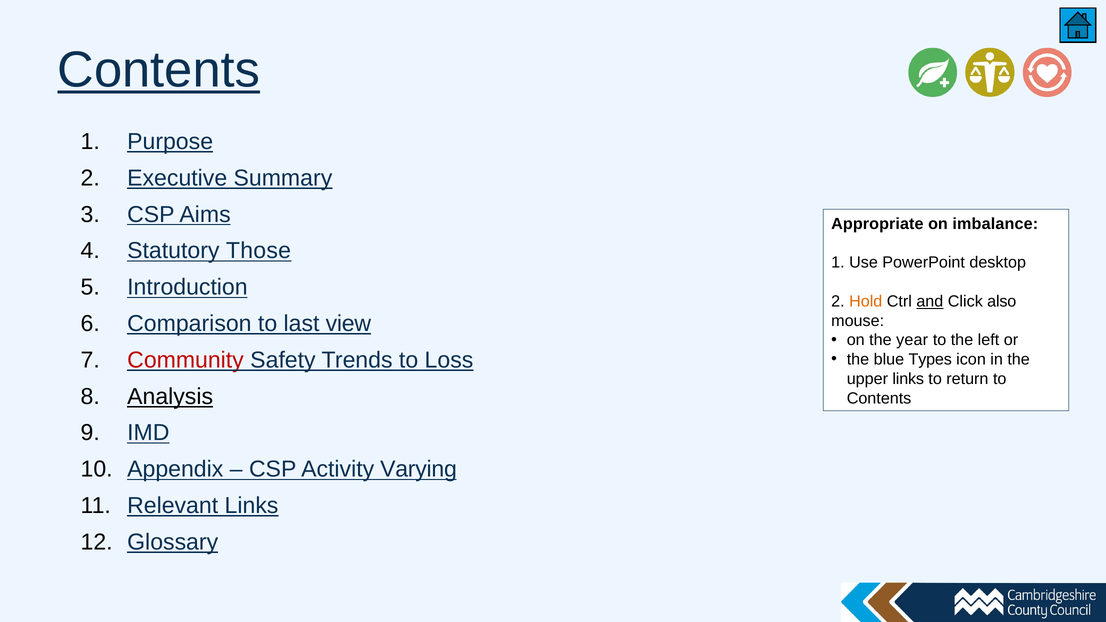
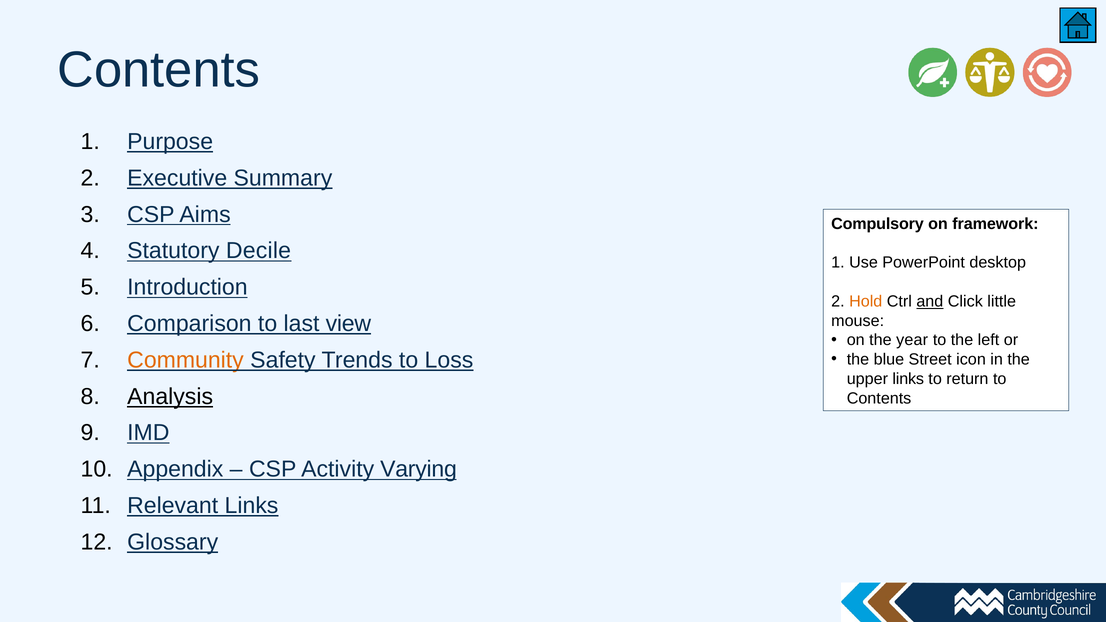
Contents at (159, 70) underline: present -> none
Appropriate: Appropriate -> Compulsory
imbalance: imbalance -> framework
Those: Those -> Decile
also: also -> little
Community colour: red -> orange
Types: Types -> Street
